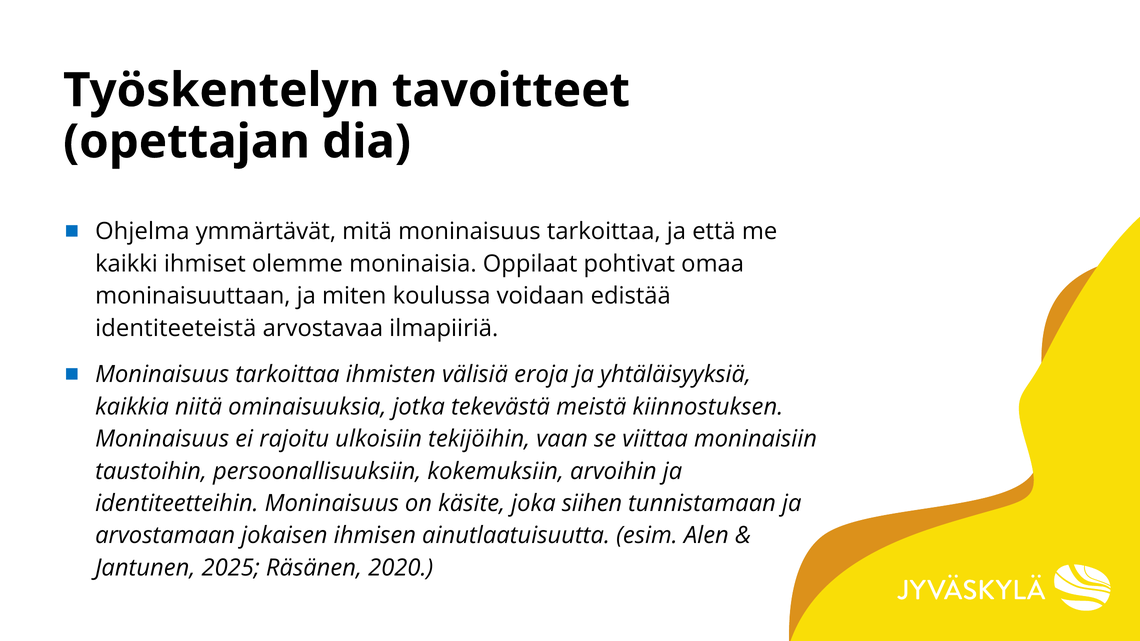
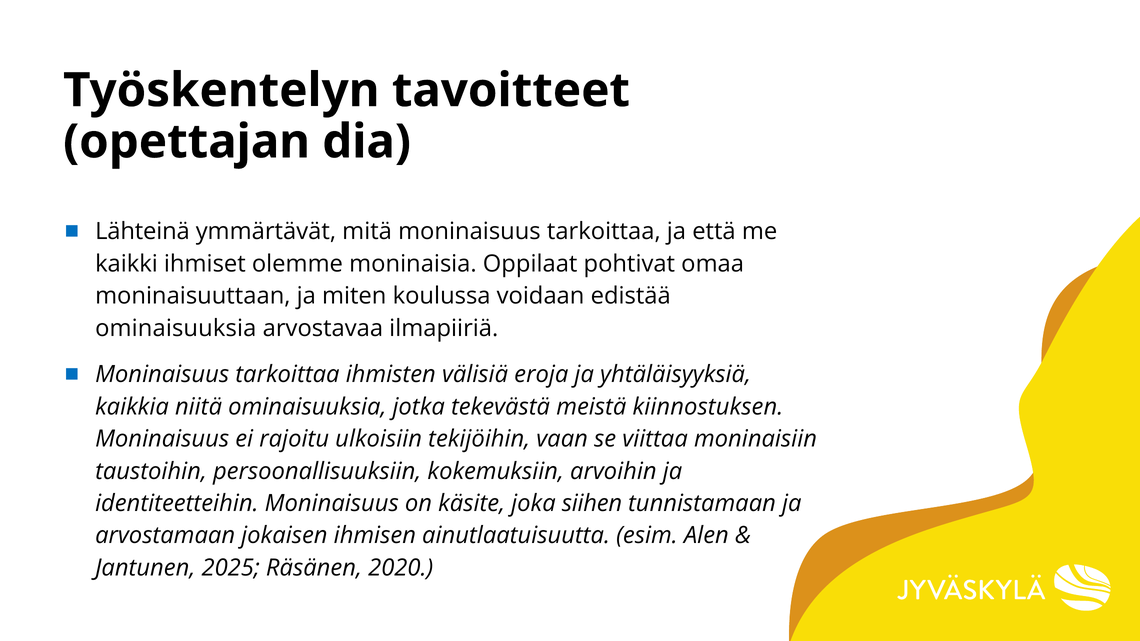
Ohjelma: Ohjelma -> Lähteinä
identiteeteistä at (176, 328): identiteeteistä -> ominaisuuksia
